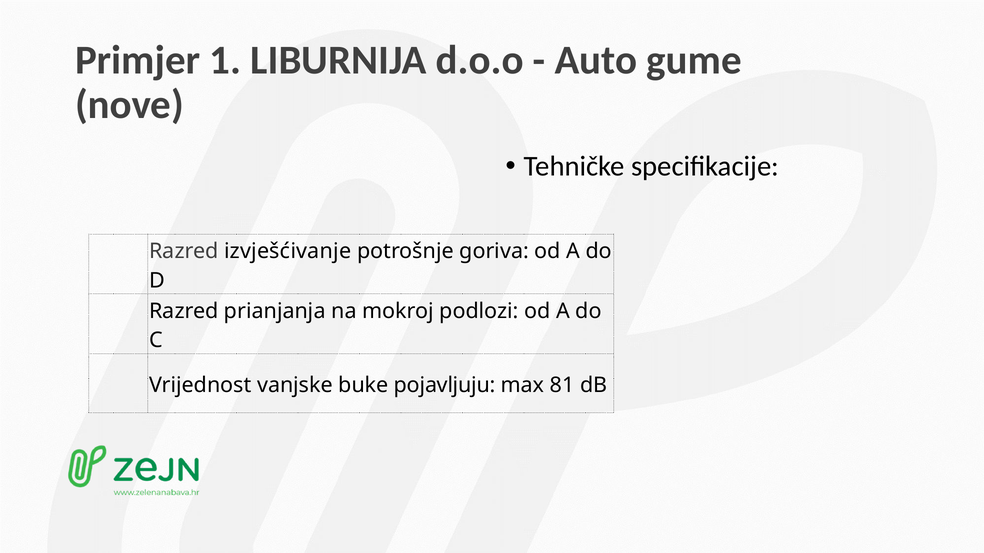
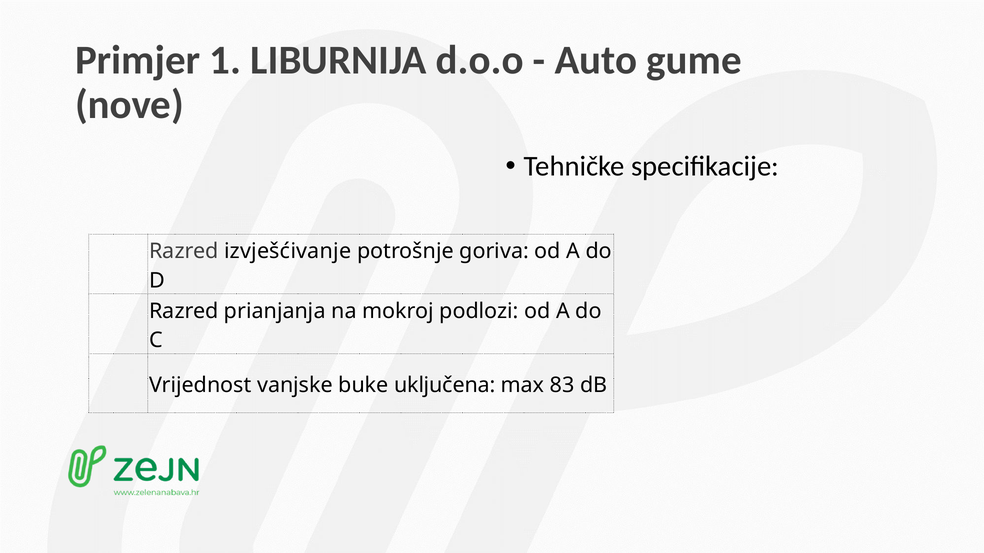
pojavljuju: pojavljuju -> uključena
81: 81 -> 83
